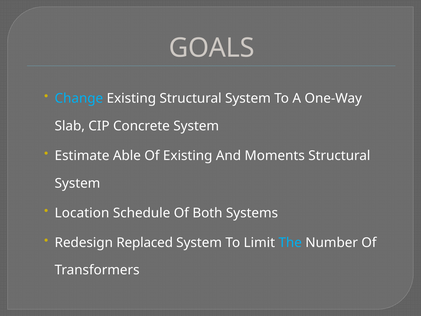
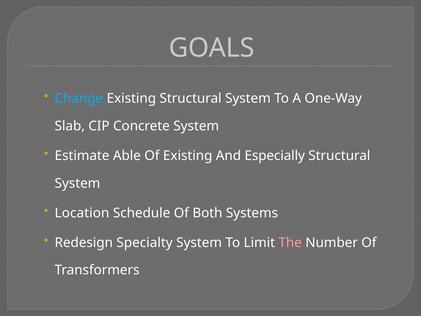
Moments: Moments -> Especially
Replaced: Replaced -> Specialty
The colour: light blue -> pink
